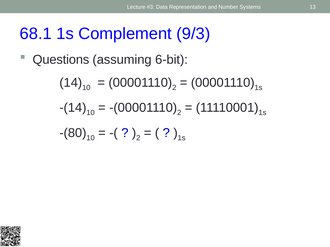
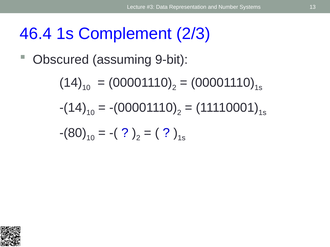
68.1: 68.1 -> 46.4
9/3: 9/3 -> 2/3
Questions: Questions -> Obscured
6-bit: 6-bit -> 9-bit
